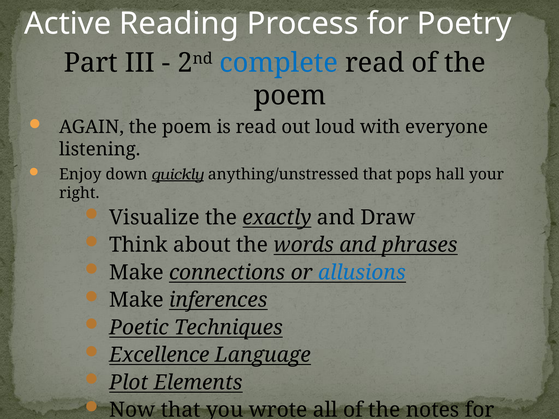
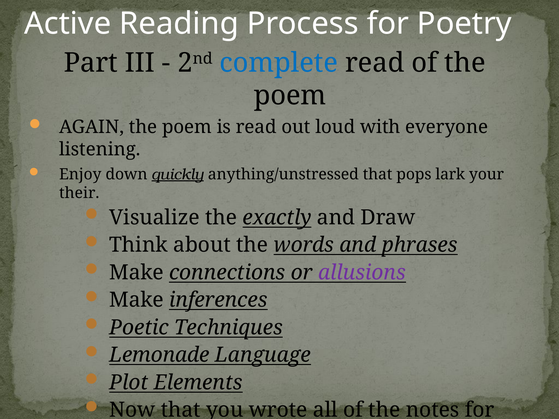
hall: hall -> lark
right: right -> their
allusions colour: blue -> purple
Excellence: Excellence -> Lemonade
